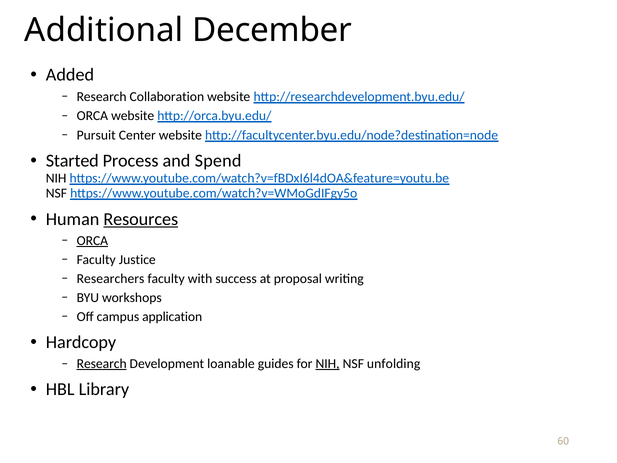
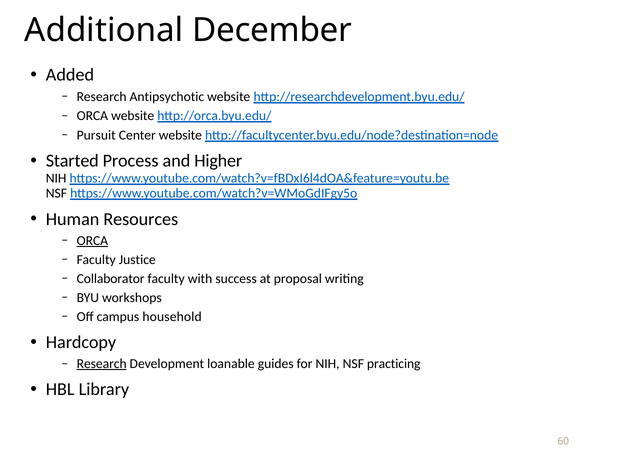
Collaboration: Collaboration -> Antipsychotic
Spend: Spend -> Higher
Resources underline: present -> none
Researchers: Researchers -> Collaborator
application: application -> household
NIH at (328, 364) underline: present -> none
unfolding: unfolding -> practicing
